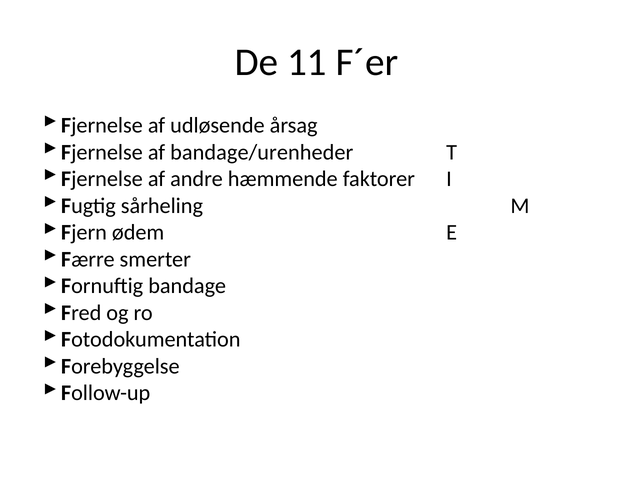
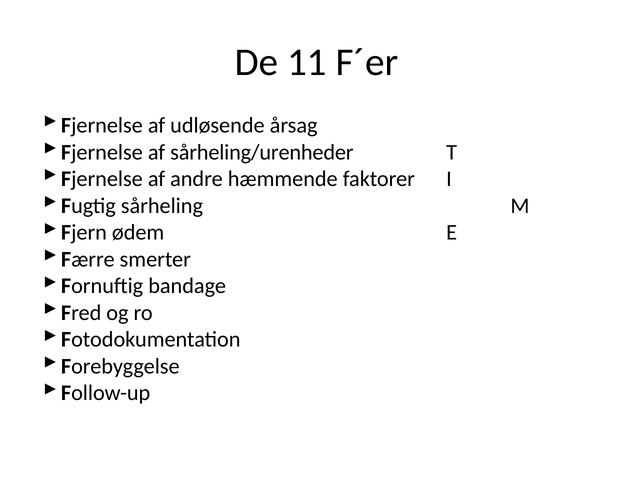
bandage/urenheder: bandage/urenheder -> sårheling/urenheder
